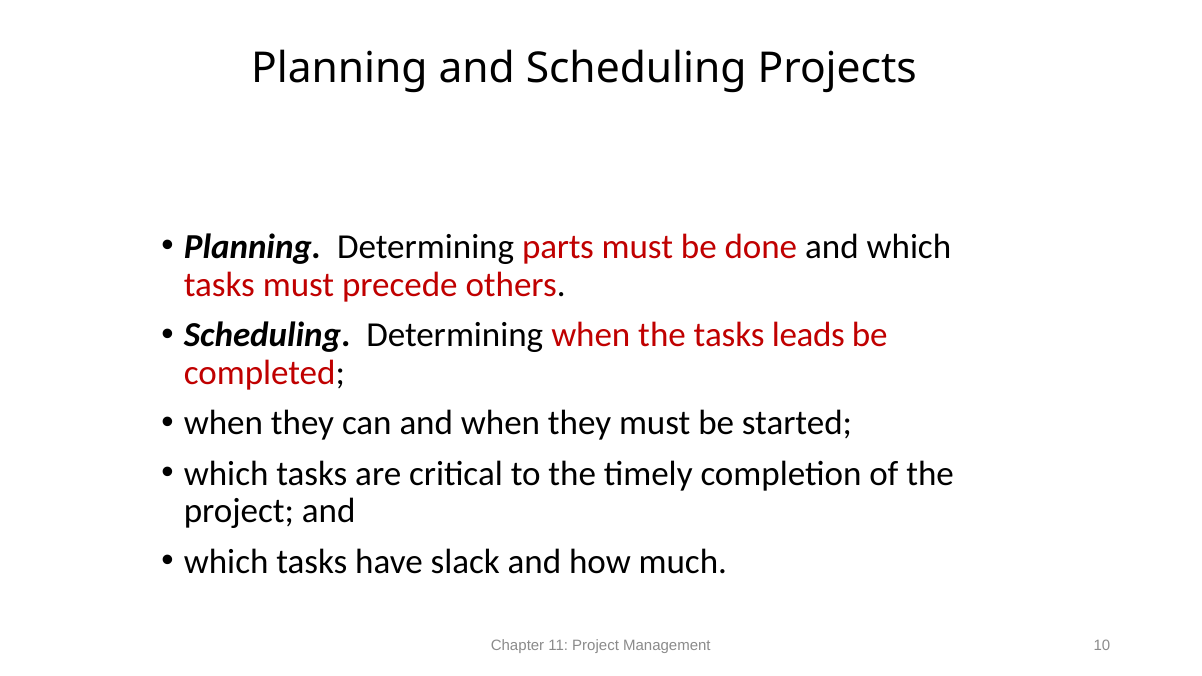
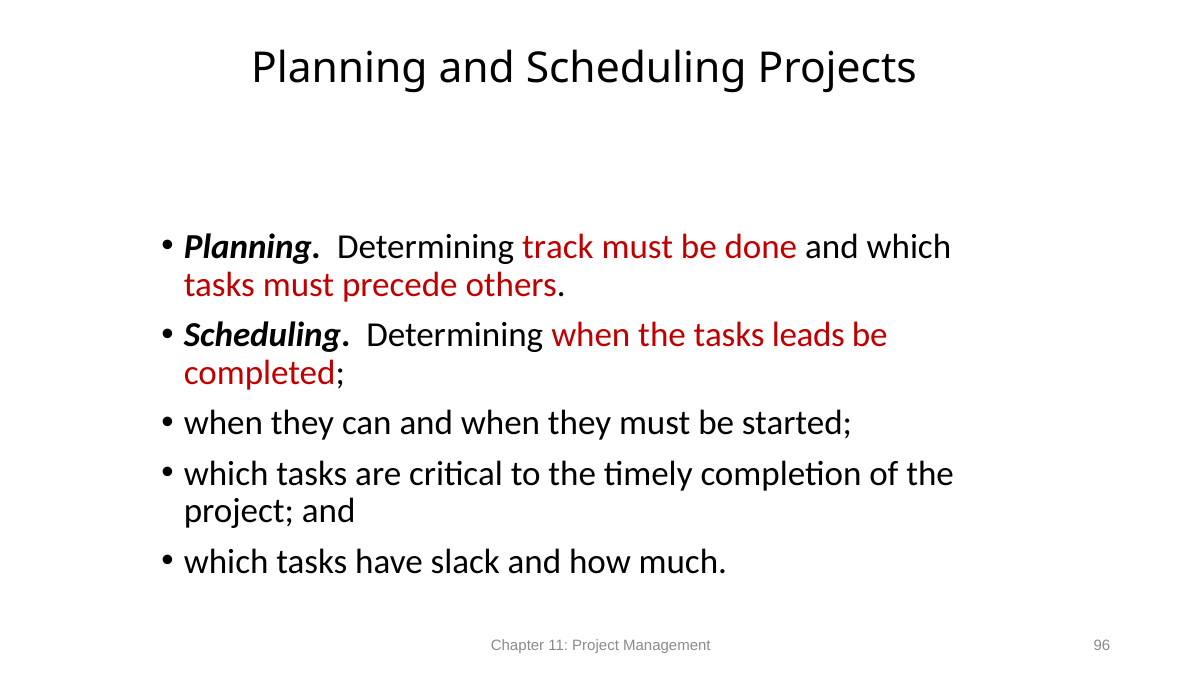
parts: parts -> track
10: 10 -> 96
